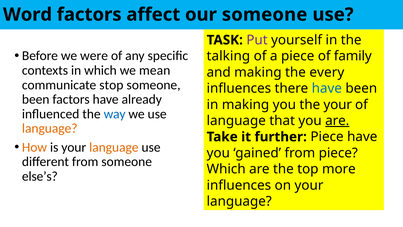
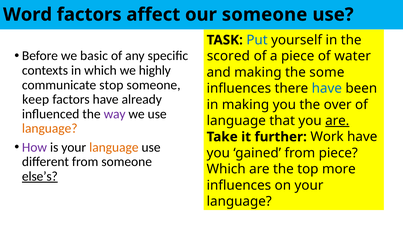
Put colour: purple -> blue
were: were -> basic
talking: talking -> scored
family: family -> water
mean: mean -> highly
every: every -> some
been at (36, 99): been -> keep
the your: your -> over
way colour: blue -> purple
further Piece: Piece -> Work
How colour: orange -> purple
else’s underline: none -> present
